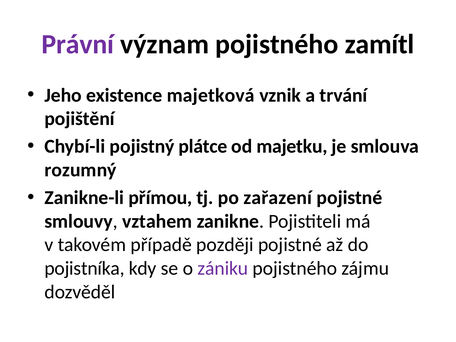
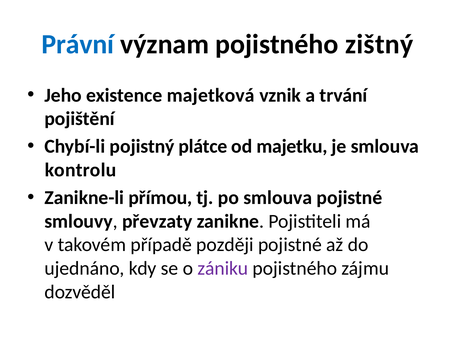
Právní colour: purple -> blue
zamítl: zamítl -> zištný
rozumný: rozumný -> kontrolu
po zařazení: zařazení -> smlouva
vztahem: vztahem -> převzaty
pojistníka: pojistníka -> ujednáno
